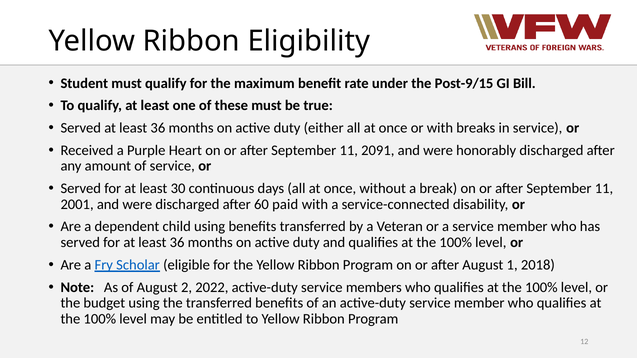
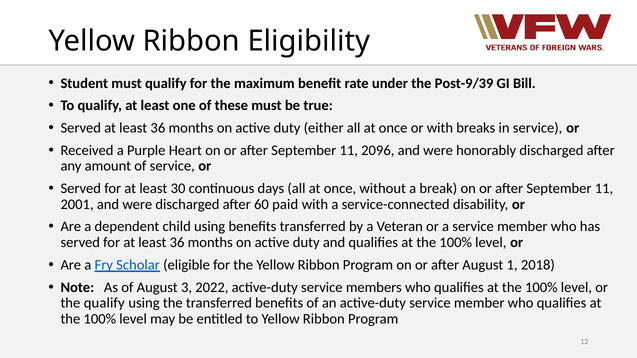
Post-9/15: Post-9/15 -> Post-9/39
2091: 2091 -> 2096
2: 2 -> 3
the budget: budget -> qualify
